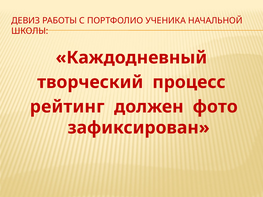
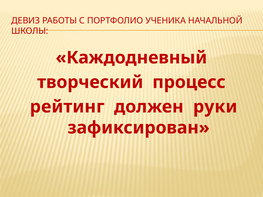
фото: фото -> руки
